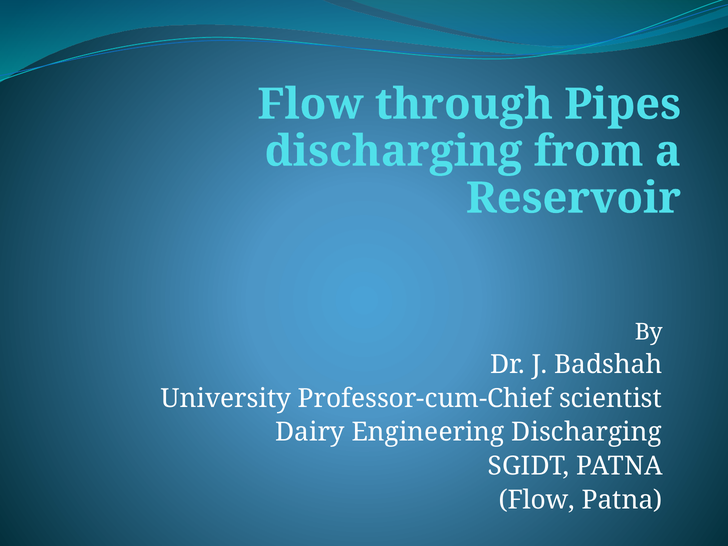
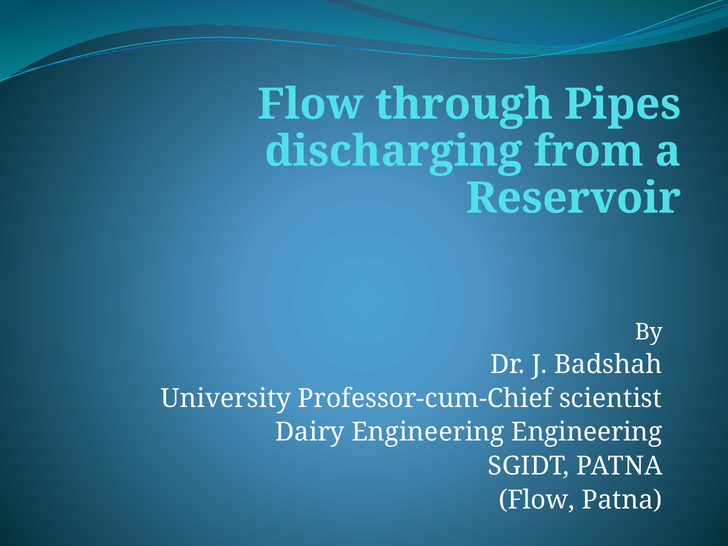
Engineering Discharging: Discharging -> Engineering
